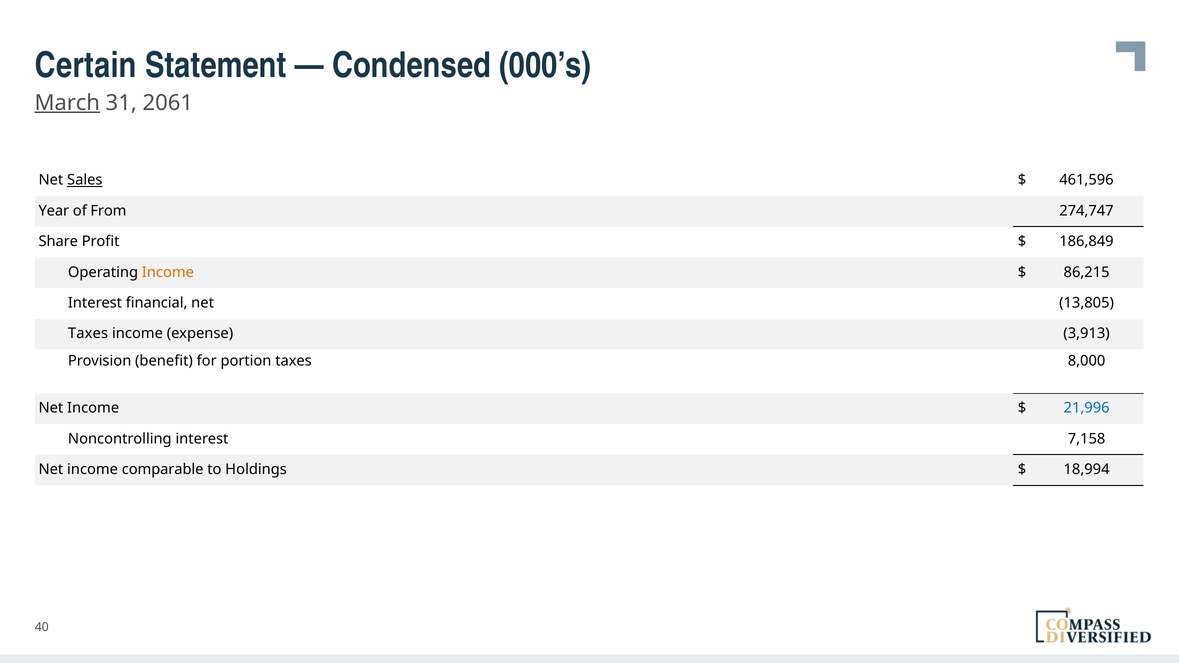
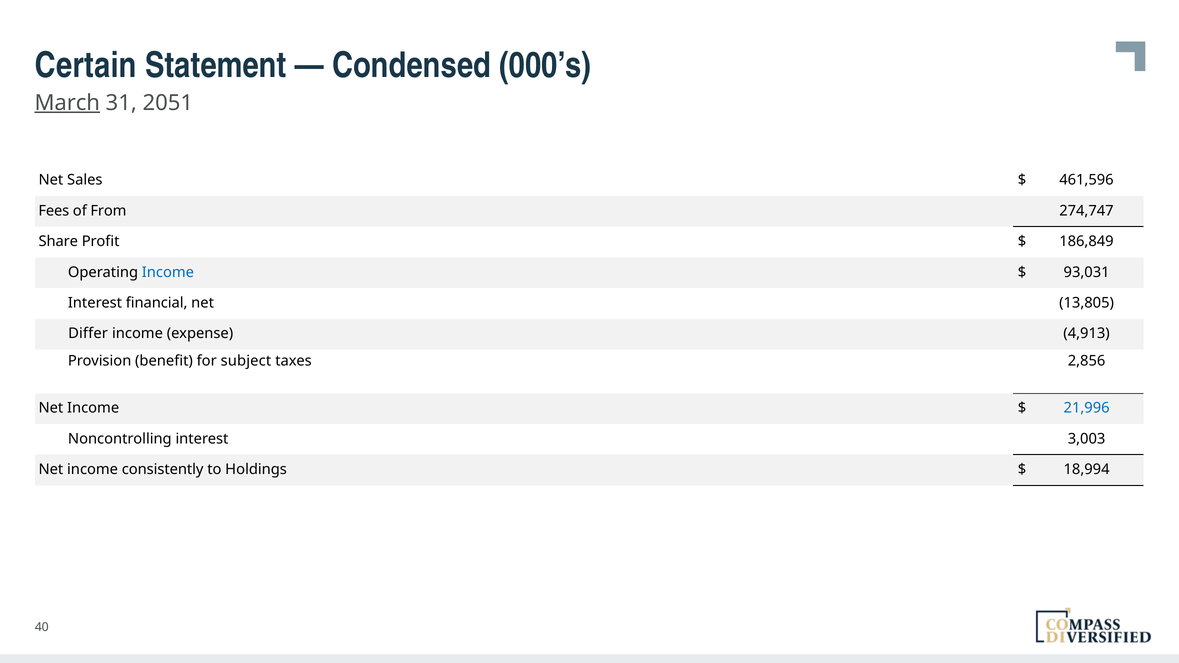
2061: 2061 -> 2051
Sales underline: present -> none
Year: Year -> Fees
Income at (168, 272) colour: orange -> blue
86,215: 86,215 -> 93,031
Taxes at (88, 334): Taxes -> Differ
3,913: 3,913 -> 4,913
portion: portion -> subject
8,000: 8,000 -> 2,856
7,158: 7,158 -> 3,003
comparable: comparable -> consistently
